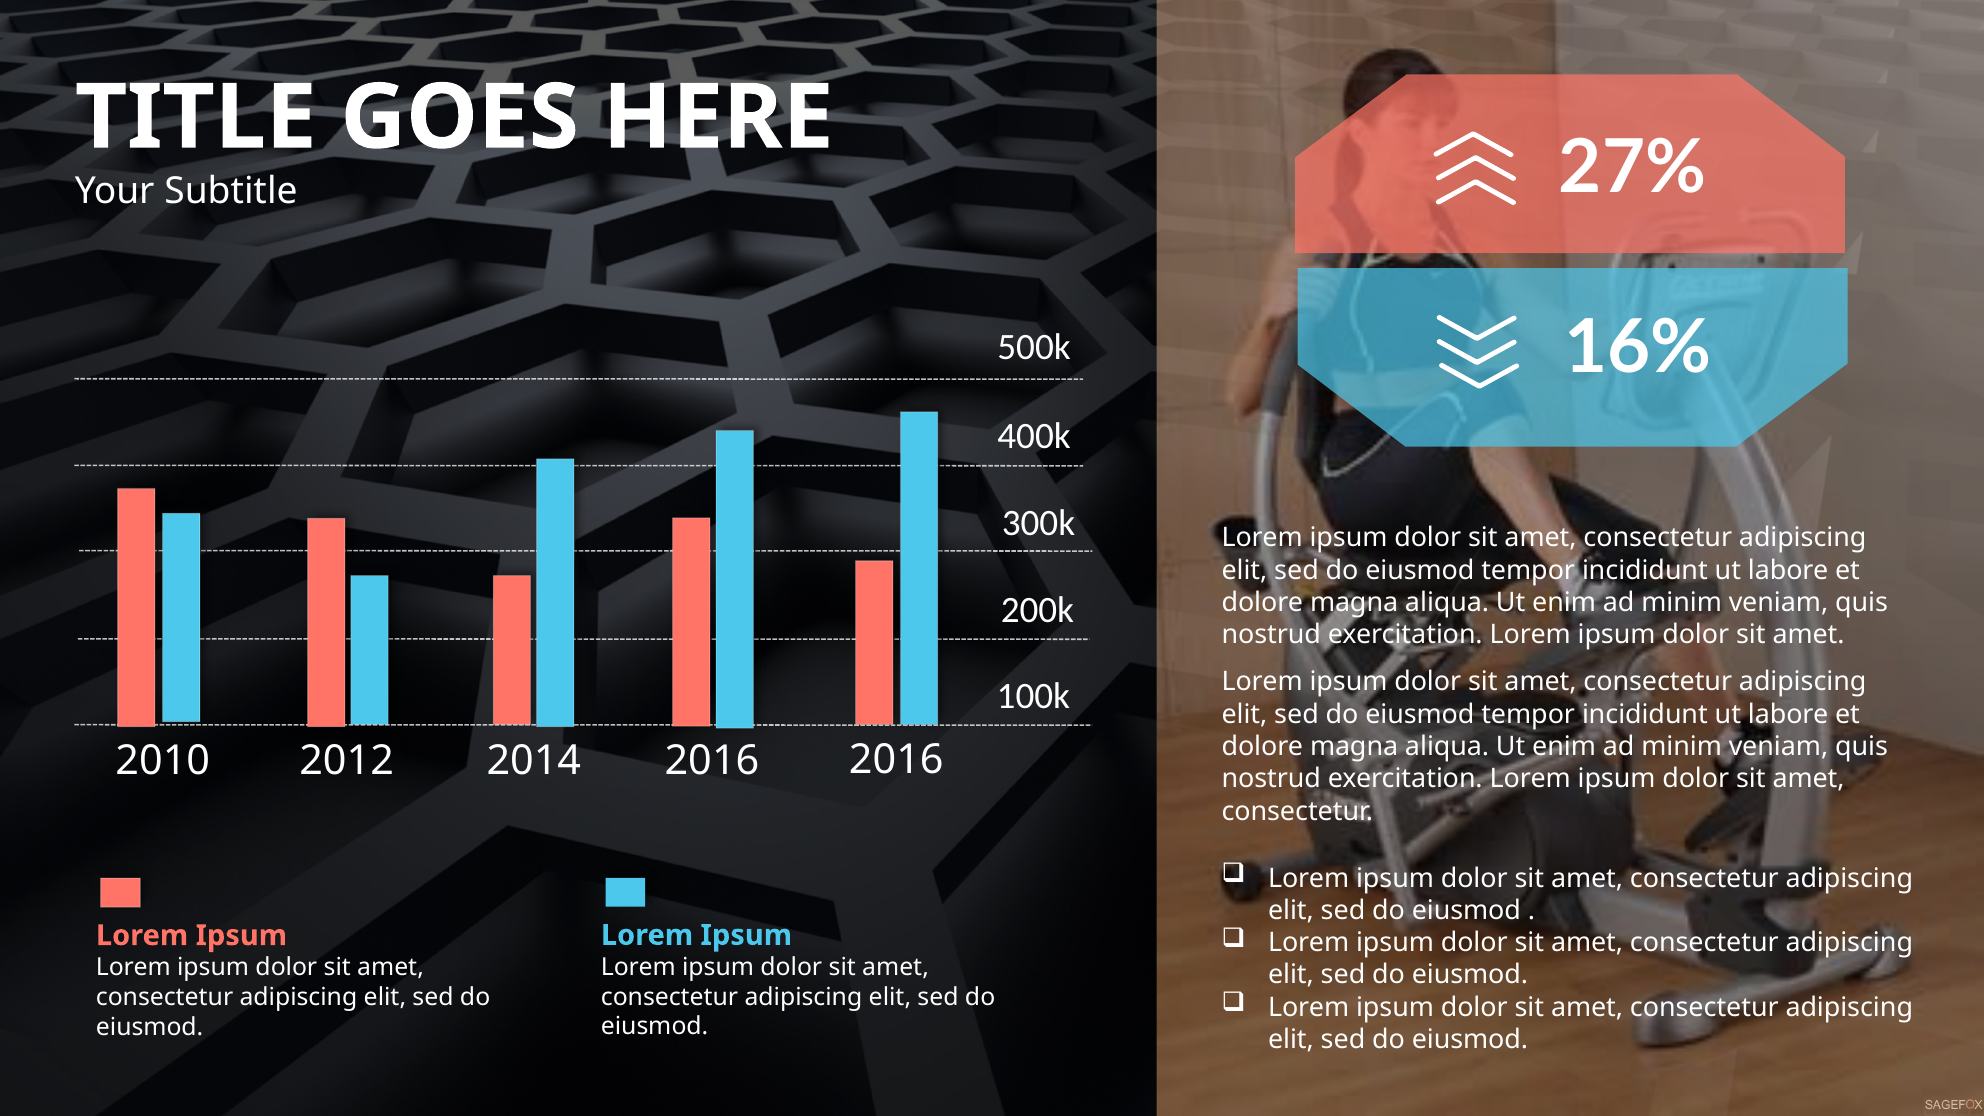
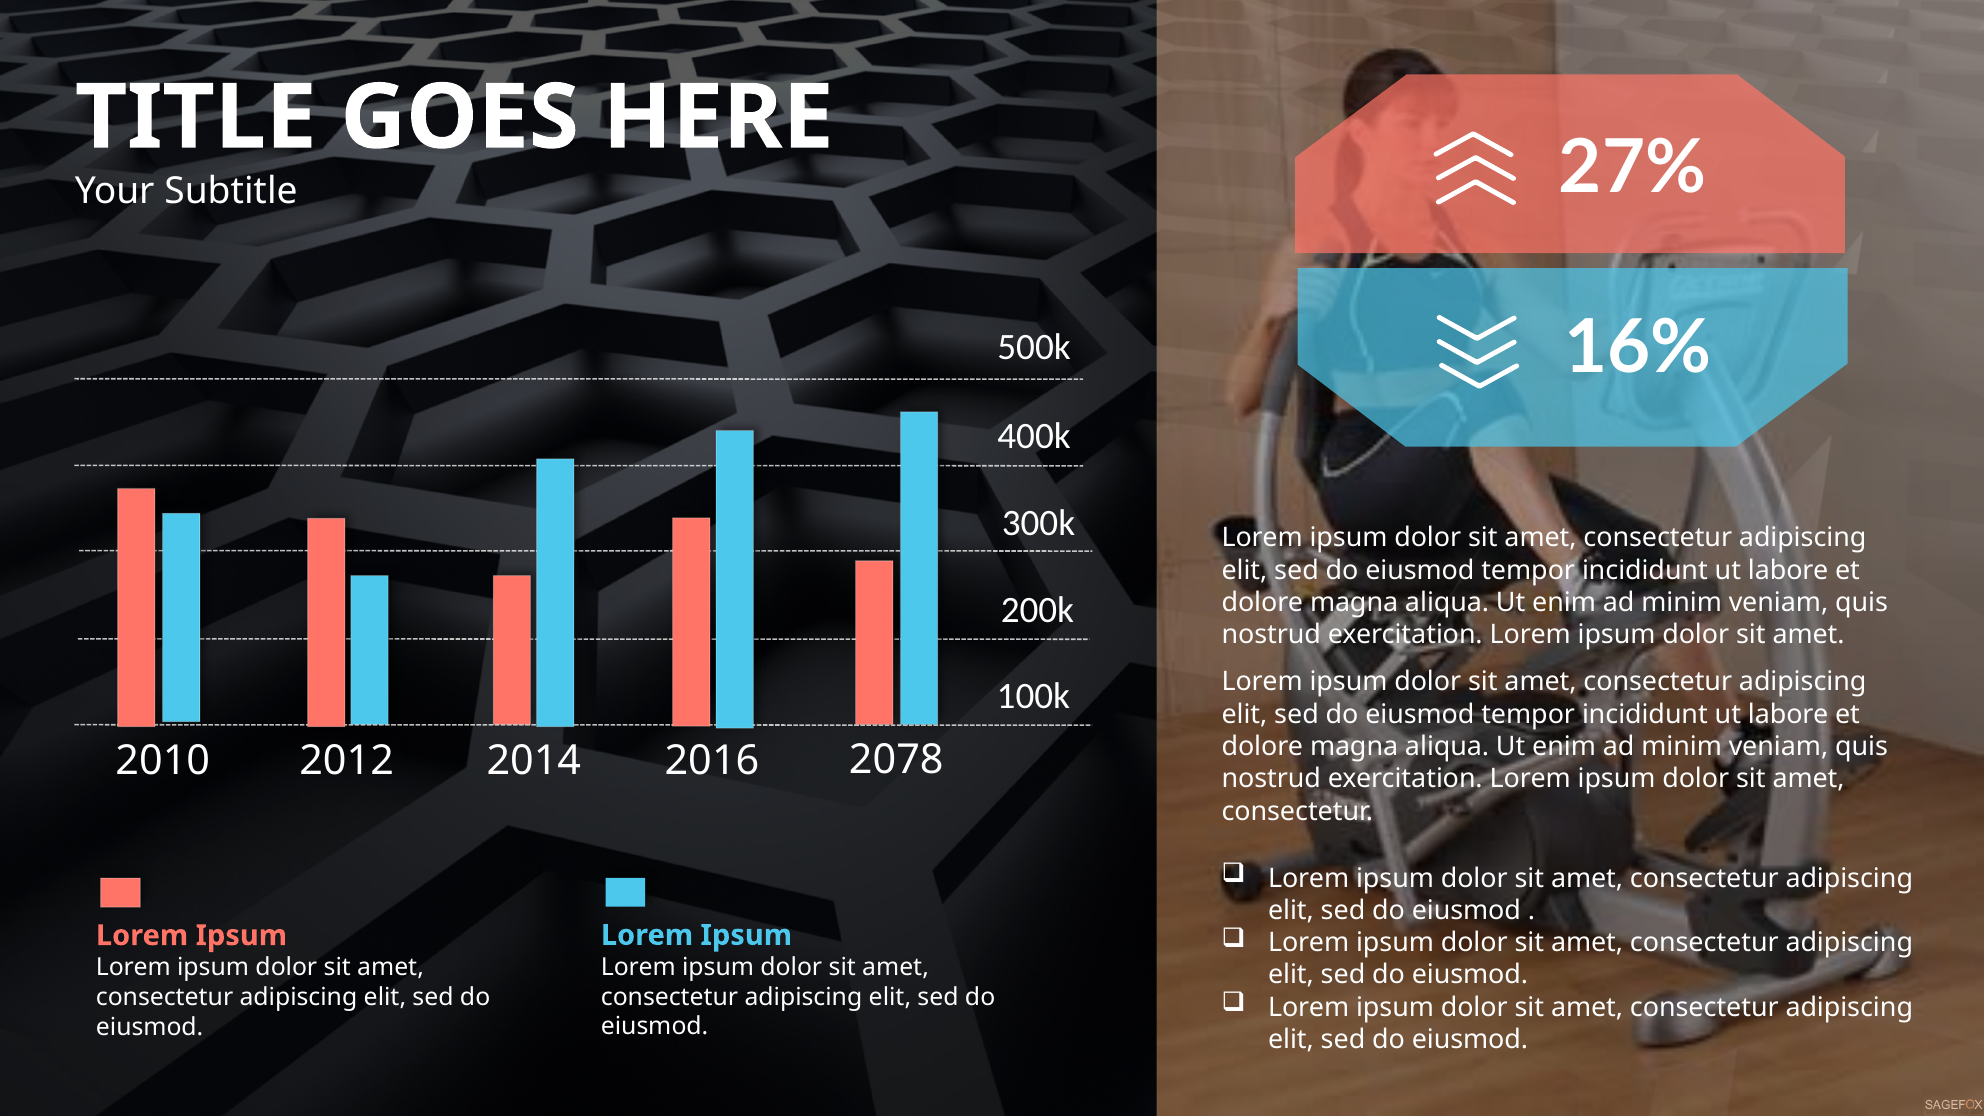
2016 2016: 2016 -> 2078
